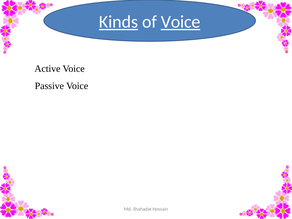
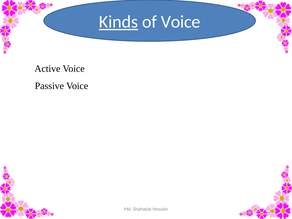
Voice at (181, 22) underline: present -> none
